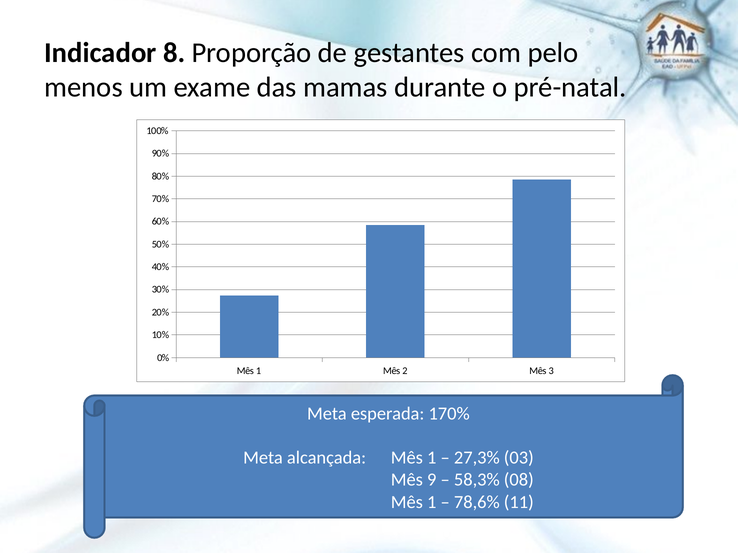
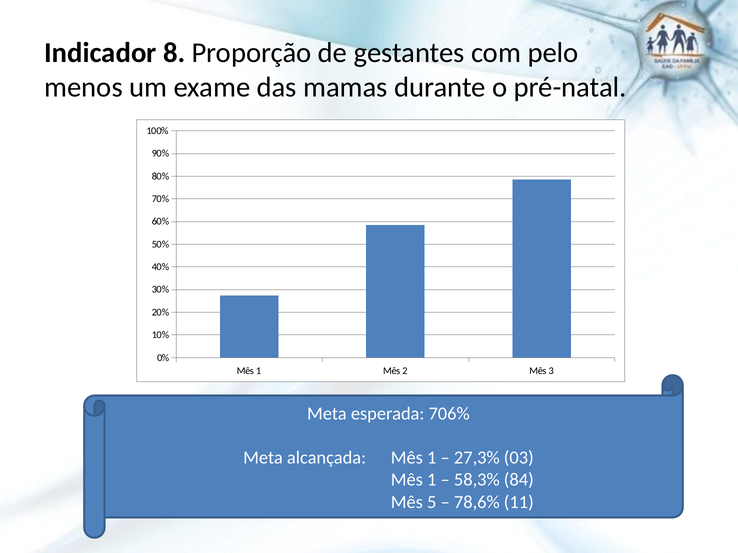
170%: 170% -> 706%
9 at (432, 480): 9 -> 1
08: 08 -> 84
1 at (432, 502): 1 -> 5
